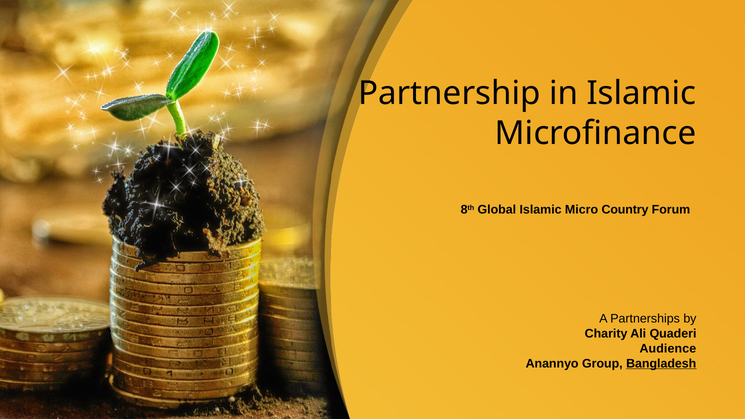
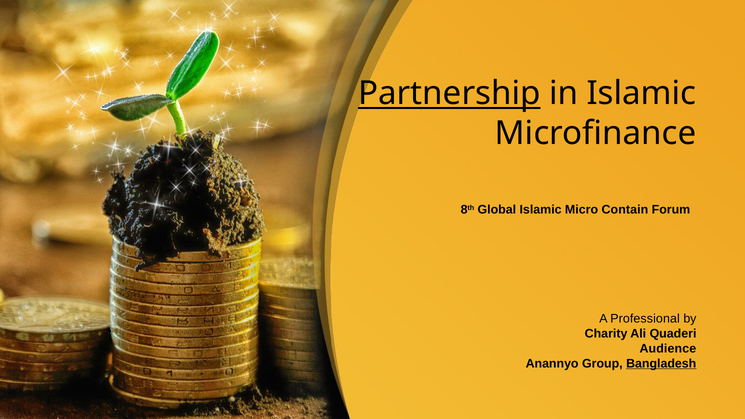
Partnership underline: none -> present
Country: Country -> Contain
Partnerships: Partnerships -> Professional
